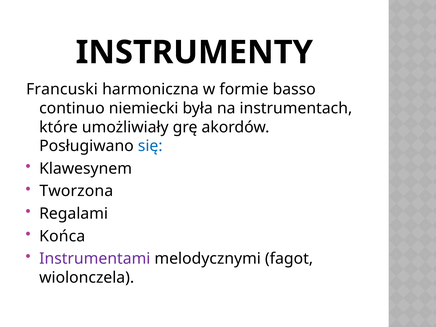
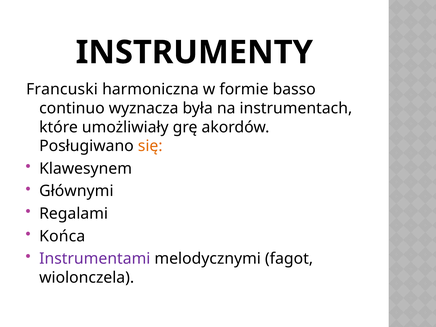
niemiecki: niemiecki -> wyznacza
się colour: blue -> orange
Tworzona: Tworzona -> Głównymi
